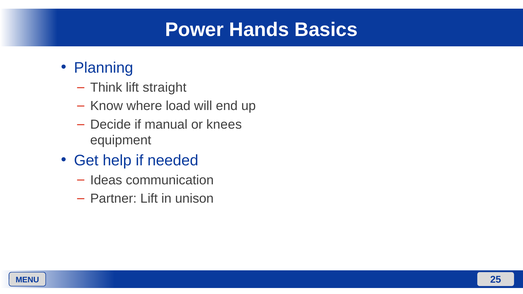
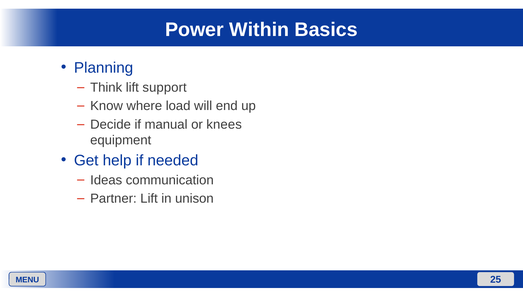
Hands: Hands -> Within
straight: straight -> support
